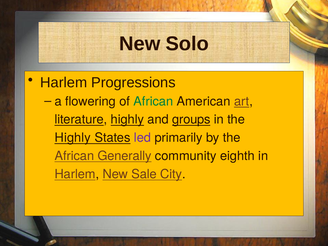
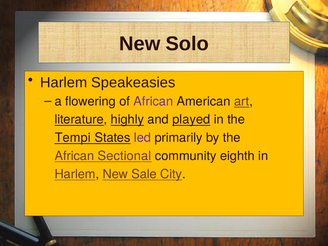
Progressions: Progressions -> Speakeasies
African at (153, 101) colour: green -> purple
groups: groups -> played
Highly at (73, 138): Highly -> Tempi
Generally: Generally -> Sectional
